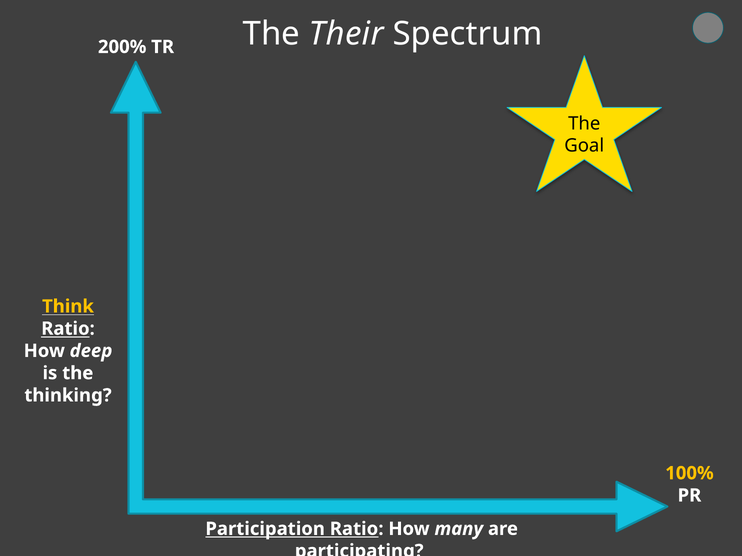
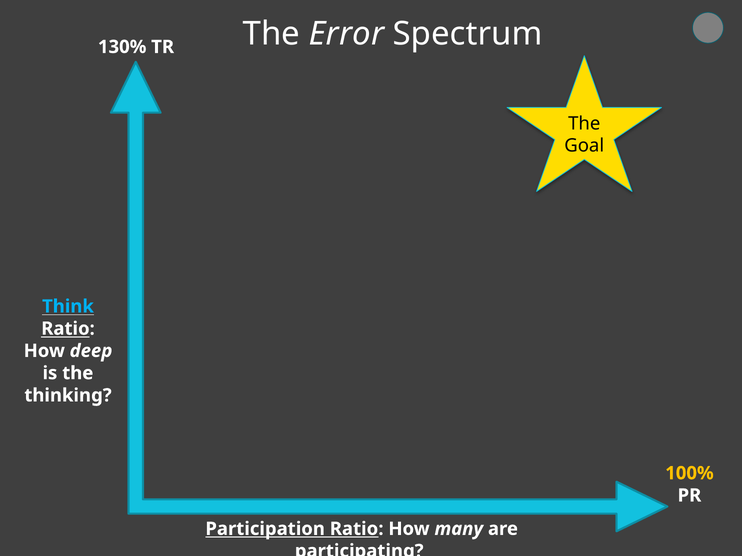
Their: Their -> Error
200%: 200% -> 130%
Think colour: yellow -> light blue
